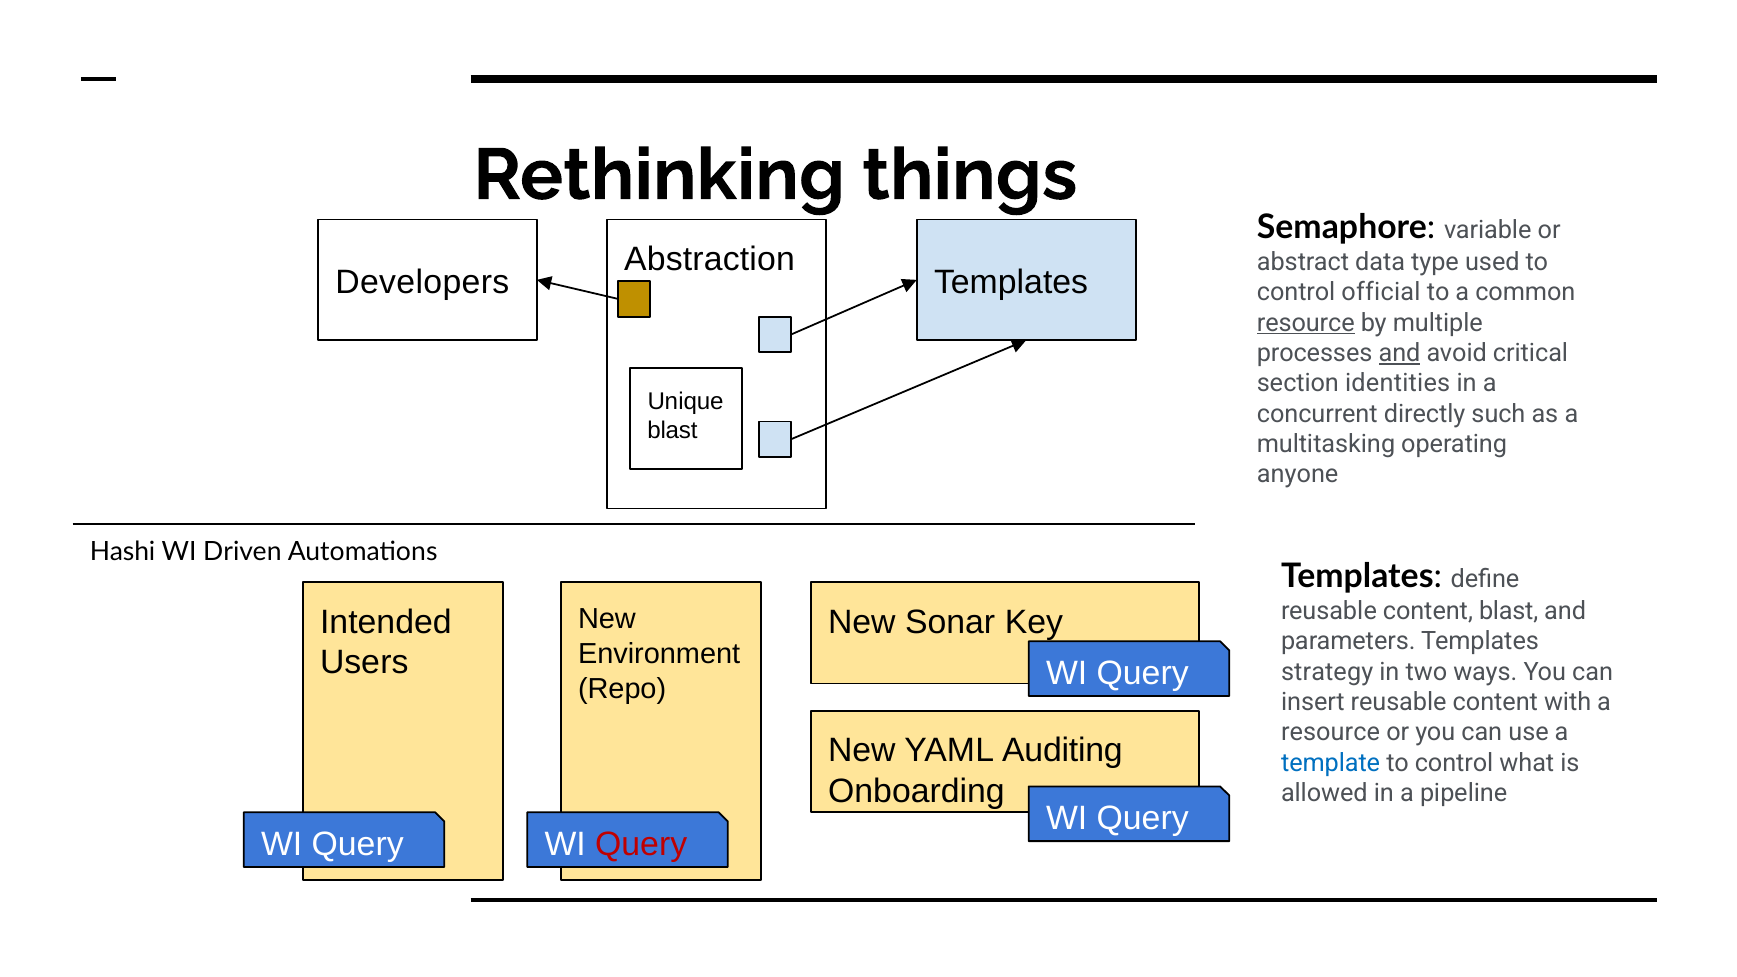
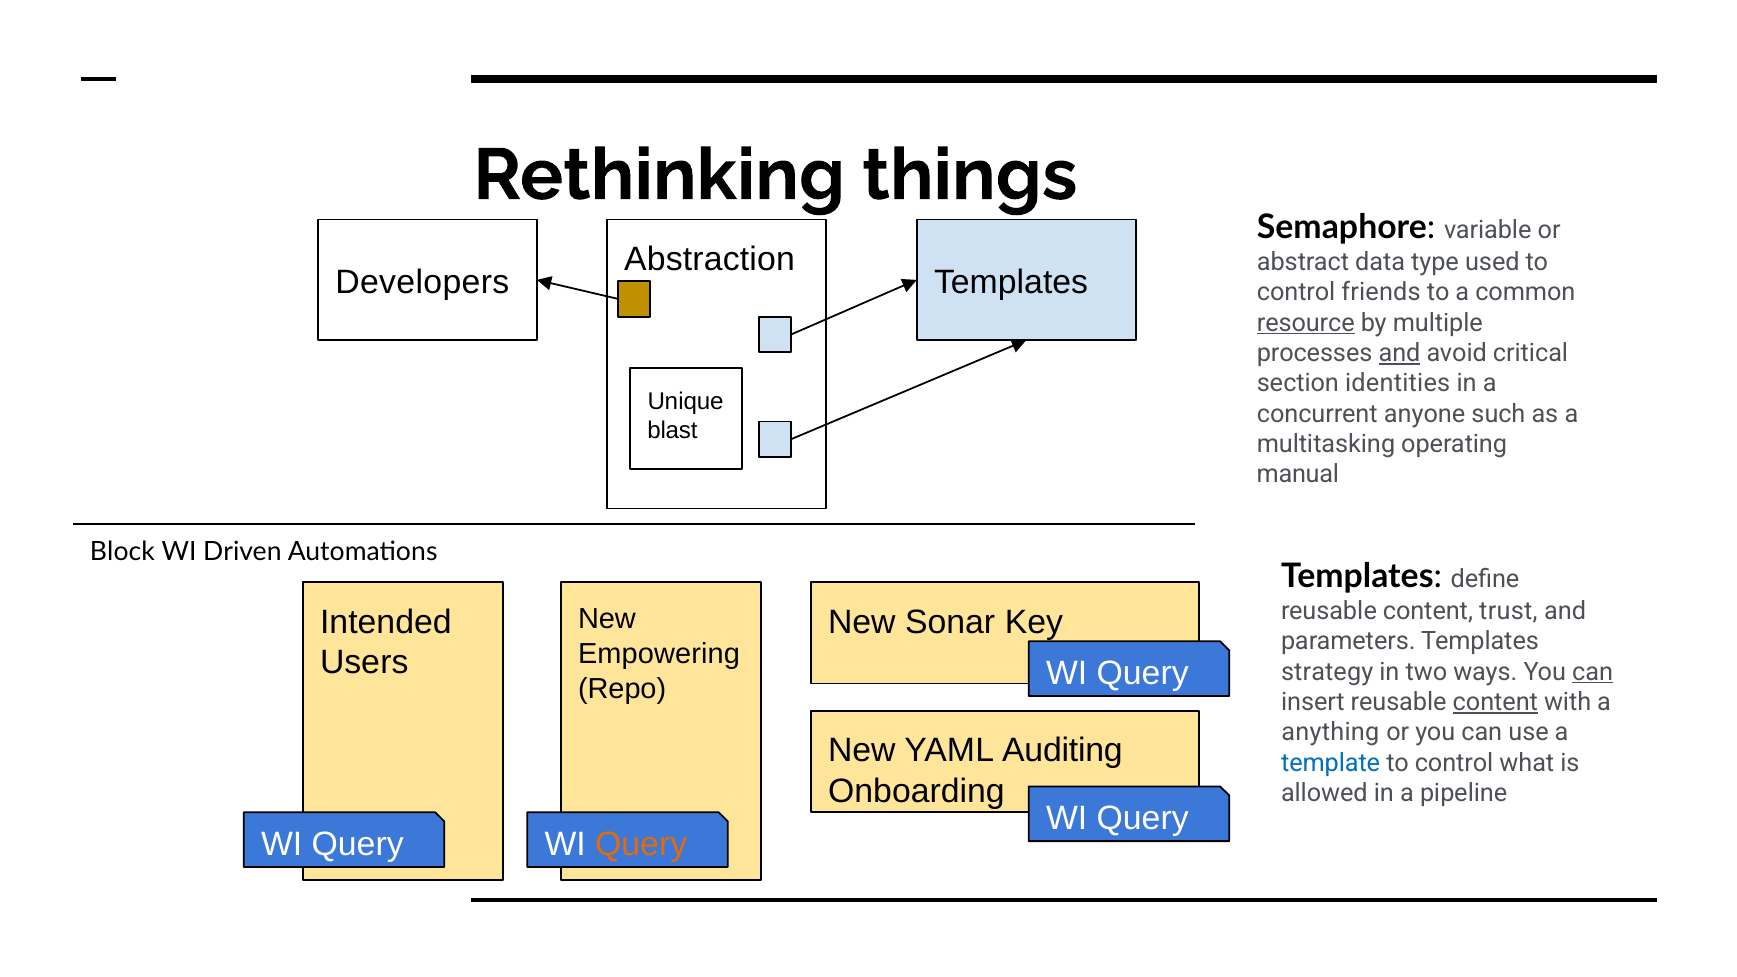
official: official -> friends
directly: directly -> anyone
anyone: anyone -> manual
Hashi: Hashi -> Block
content blast: blast -> trust
Environment: Environment -> Empowering
can at (1593, 672) underline: none -> present
content at (1495, 702) underline: none -> present
resource at (1331, 732): resource -> anything
Query at (641, 844) colour: red -> orange
